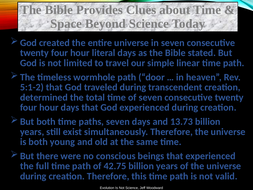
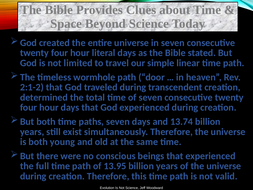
5:1-2: 5:1-2 -> 2:1-2
13.73: 13.73 -> 13.74
42.75: 42.75 -> 13.95
